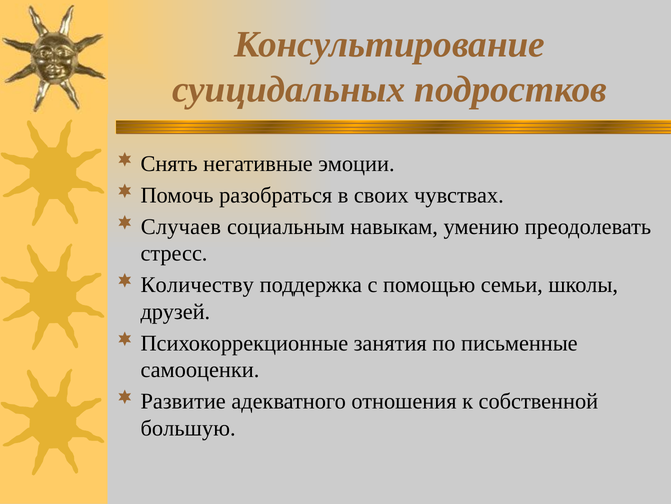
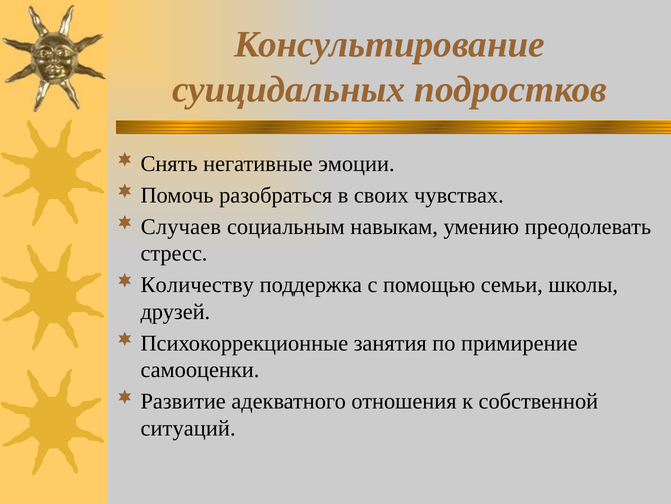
письменные: письменные -> примирение
большую: большую -> ситуаций
